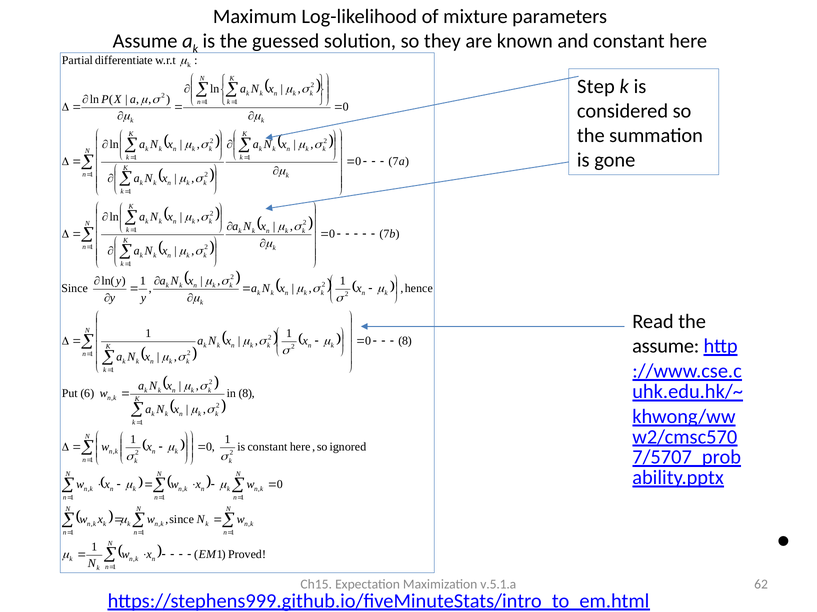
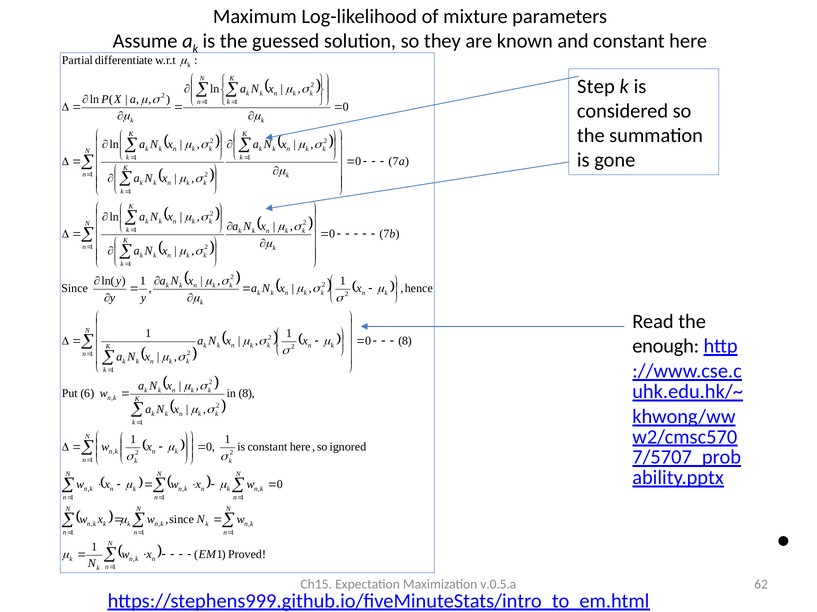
assume at (666, 347): assume -> enough
v.5.1.a: v.5.1.a -> v.0.5.a
